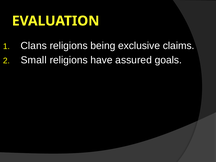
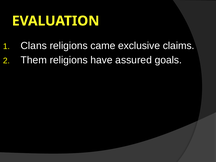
being: being -> came
Small: Small -> Them
